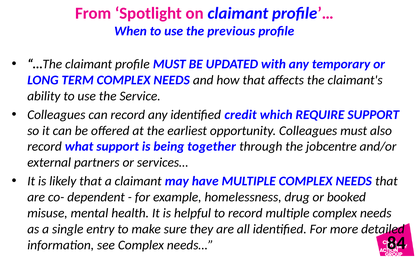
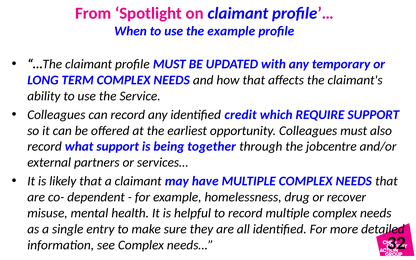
the previous: previous -> example
booked: booked -> recover
84: 84 -> 32
